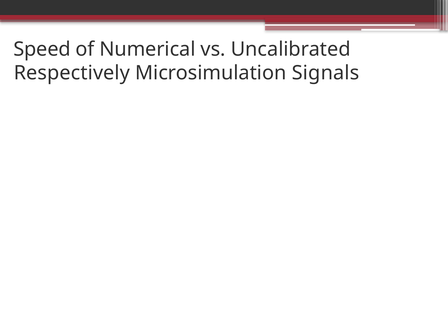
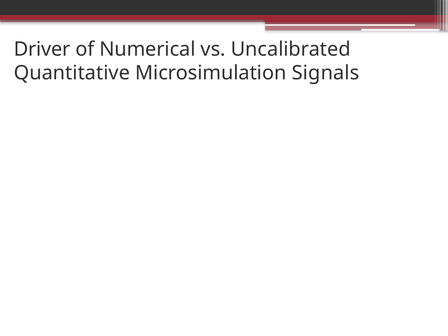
Speed: Speed -> Driver
Respectively: Respectively -> Quantitative
